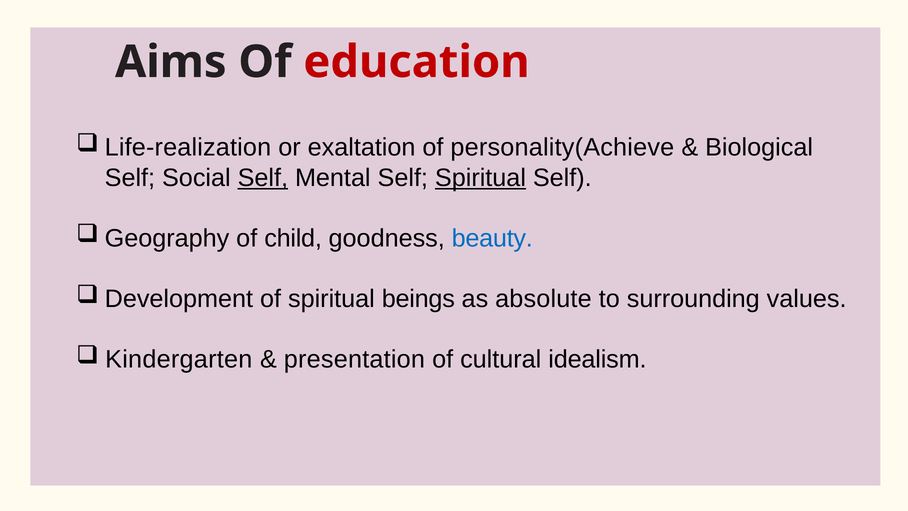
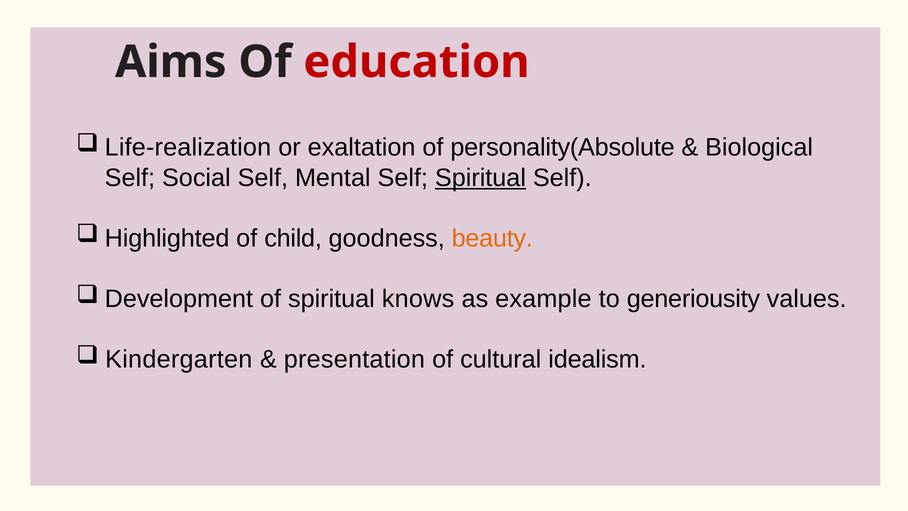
personality(Achieve: personality(Achieve -> personality(Absolute
Self at (263, 178) underline: present -> none
Geography: Geography -> Highlighted
beauty colour: blue -> orange
beings: beings -> knows
absolute: absolute -> example
surrounding: surrounding -> generiousity
